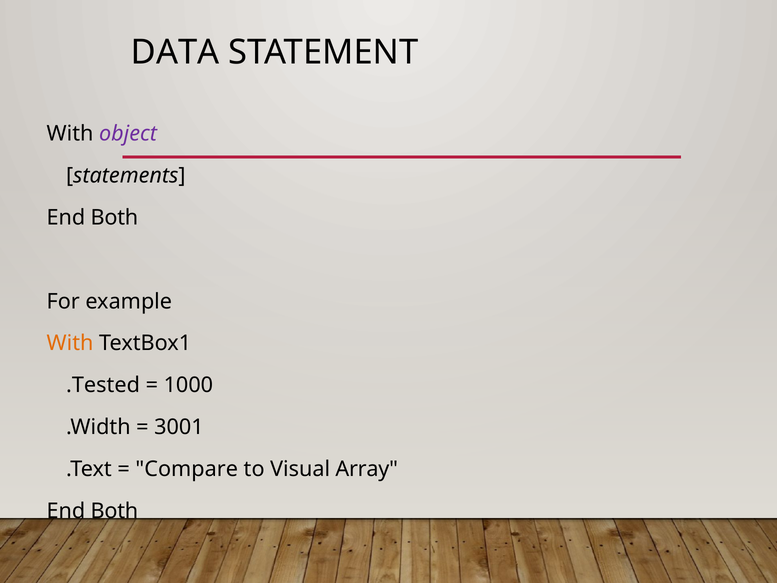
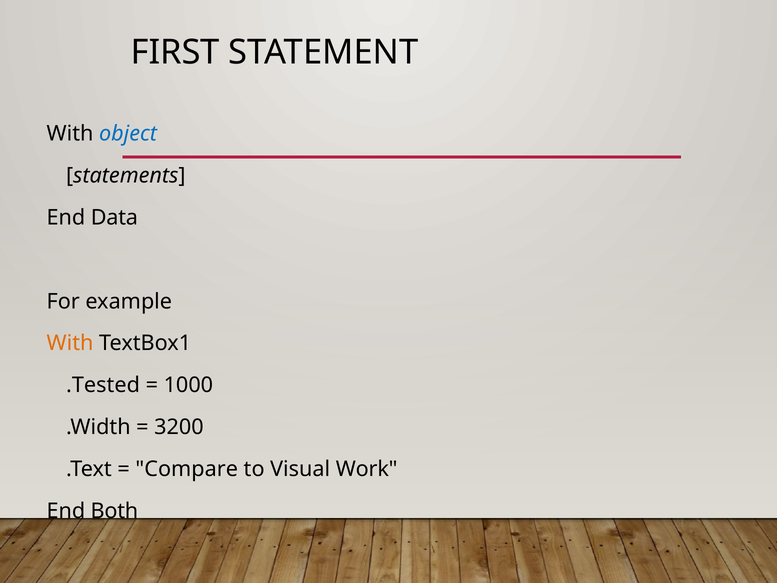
DATA: DATA -> FIRST
object colour: purple -> blue
Both at (114, 217): Both -> Data
3001: 3001 -> 3200
Array: Array -> Work
